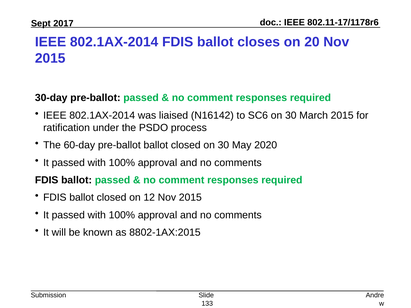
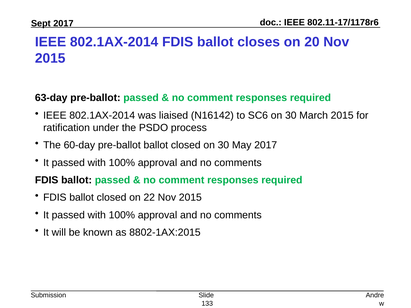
30-day: 30-day -> 63-day
May 2020: 2020 -> 2017
12: 12 -> 22
